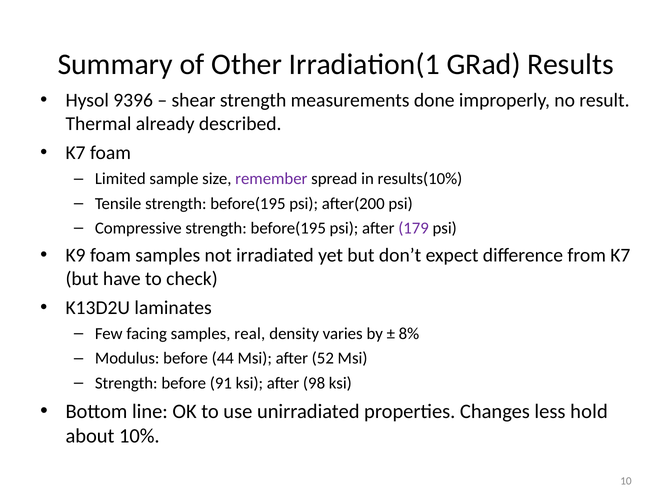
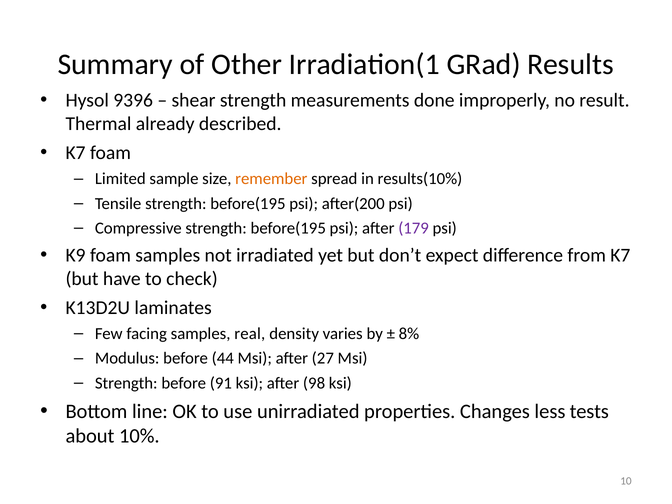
remember colour: purple -> orange
52: 52 -> 27
hold: hold -> tests
